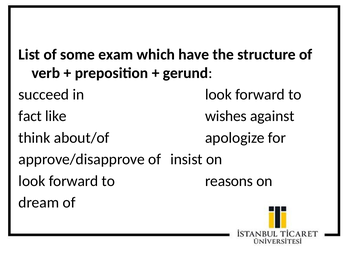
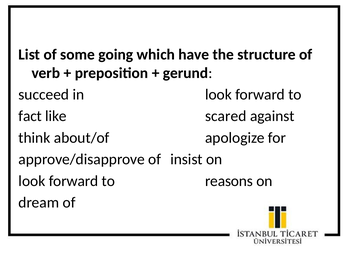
exam: exam -> going
wishes: wishes -> scared
